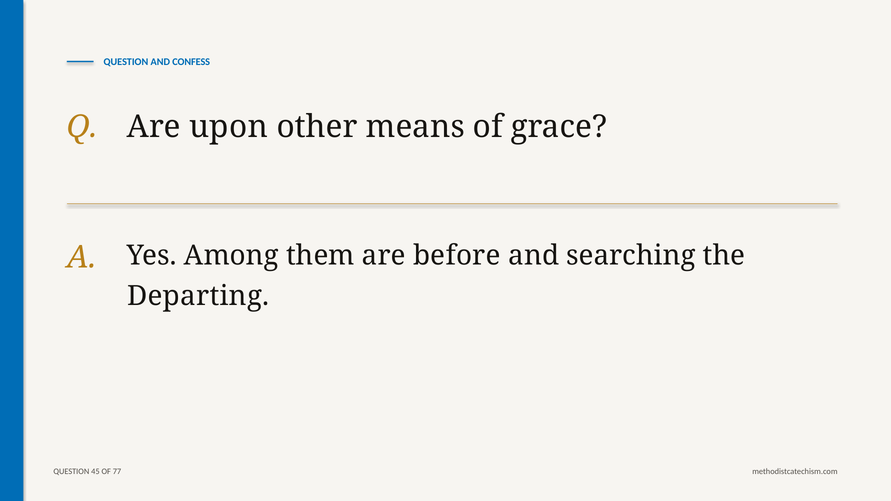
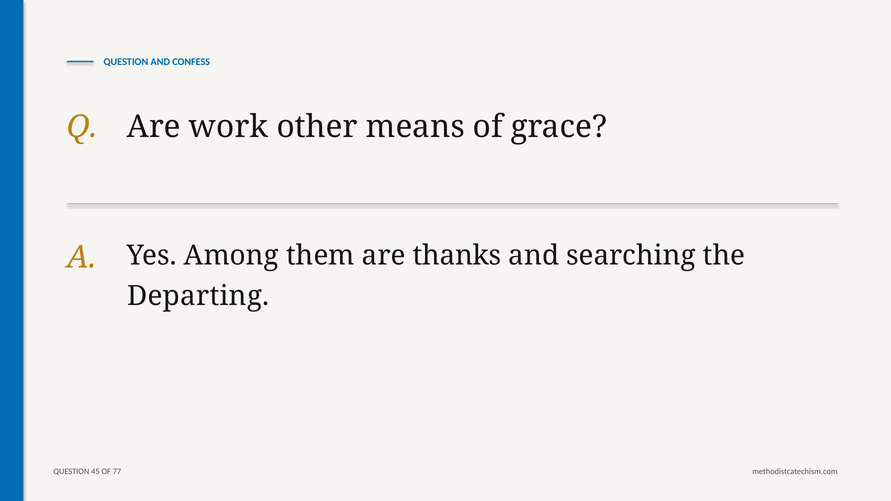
upon: upon -> work
before: before -> thanks
